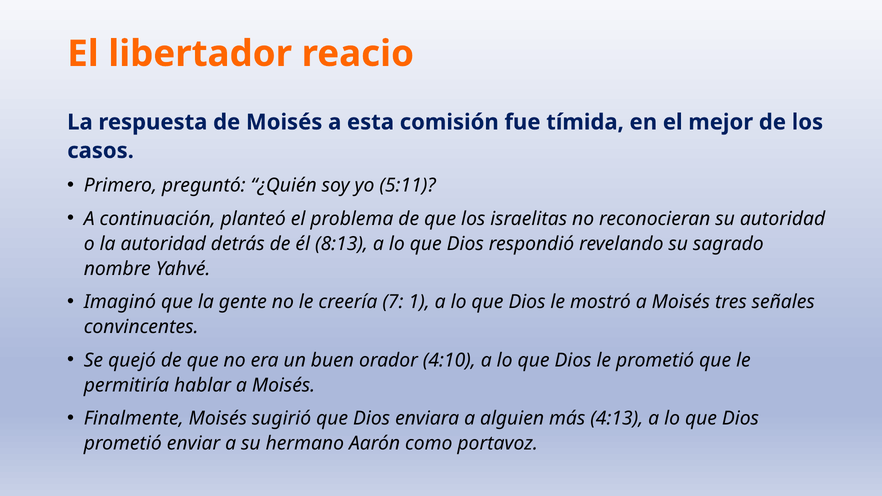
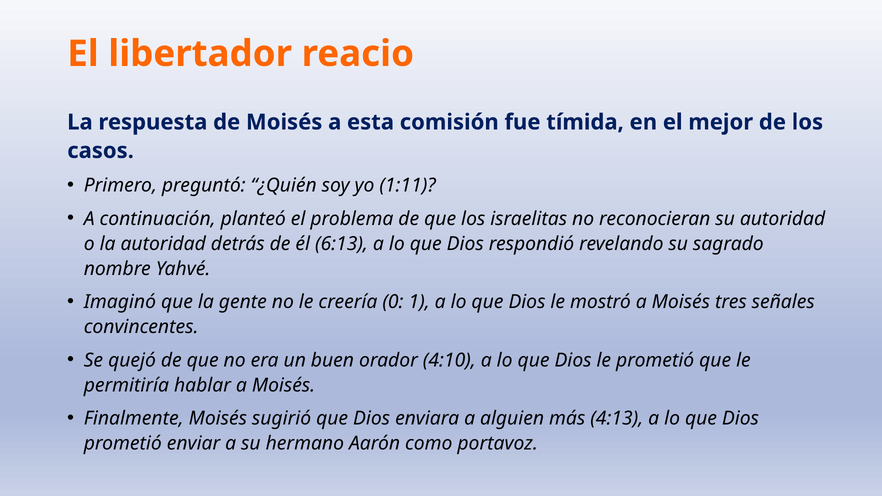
5:11: 5:11 -> 1:11
8:13: 8:13 -> 6:13
7: 7 -> 0
